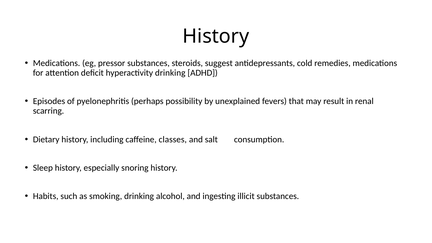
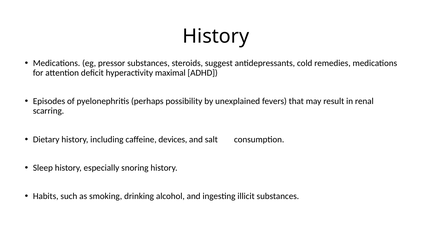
hyperactivity drinking: drinking -> maximal
classes: classes -> devices
